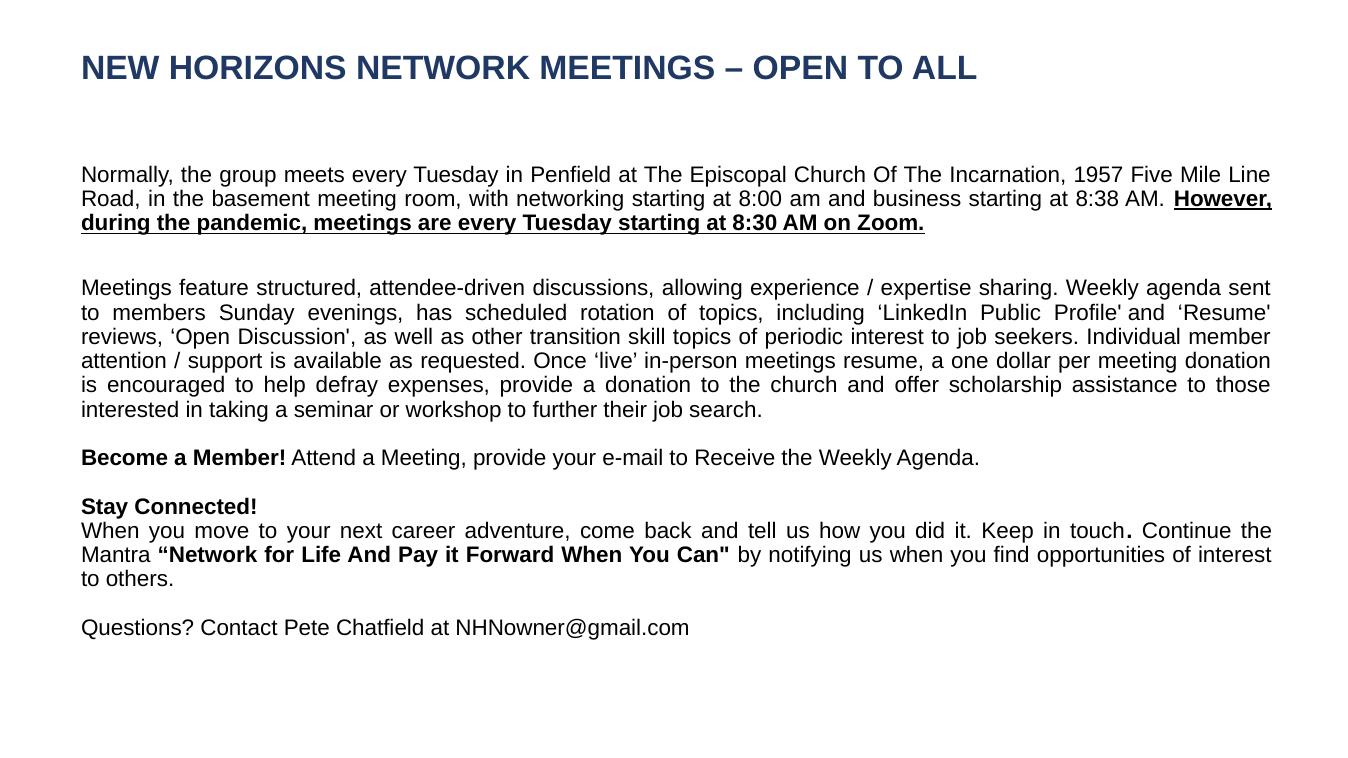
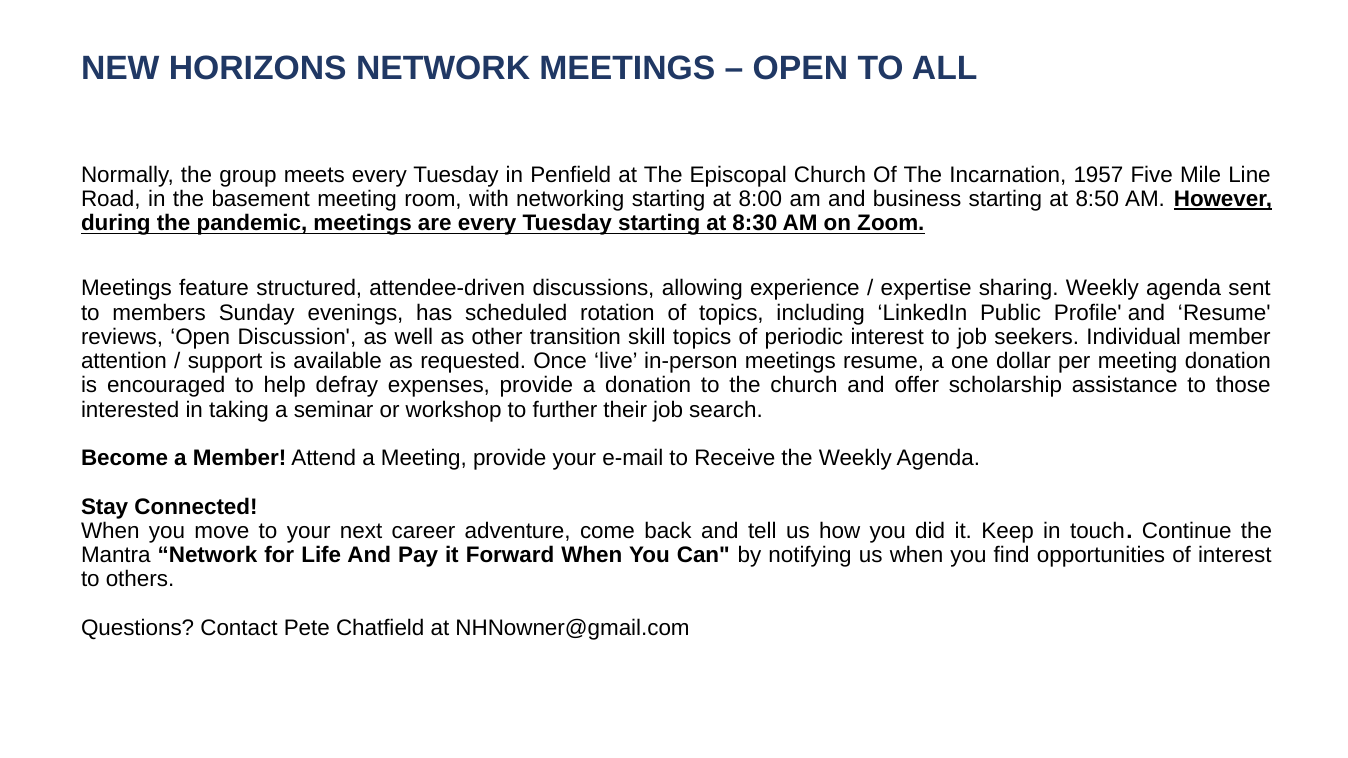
8:38: 8:38 -> 8:50
